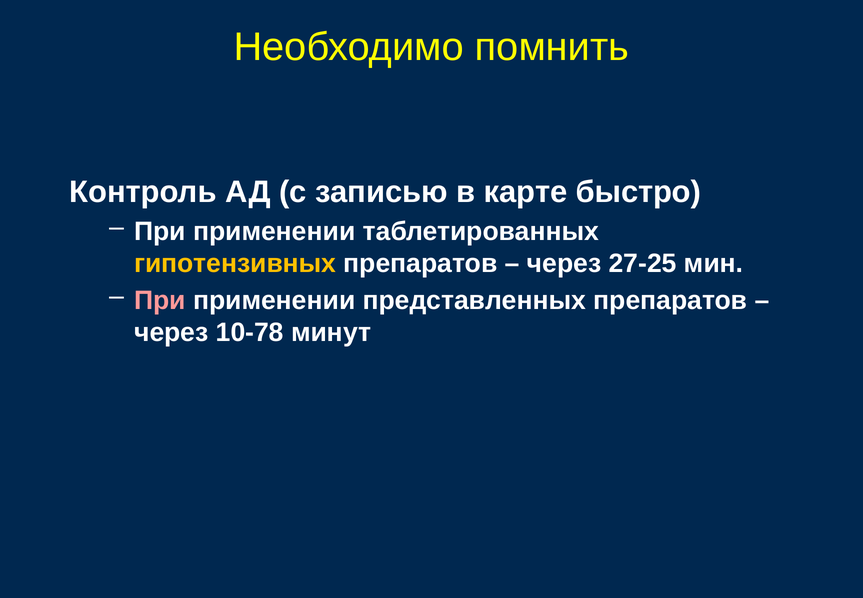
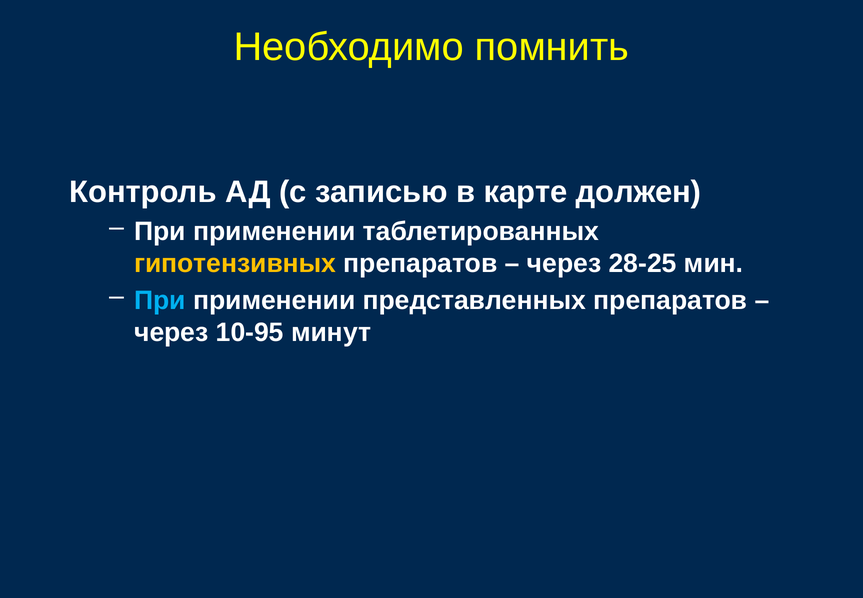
быстро: быстро -> должен
27-25: 27-25 -> 28-25
При at (160, 300) colour: pink -> light blue
10-78: 10-78 -> 10-95
